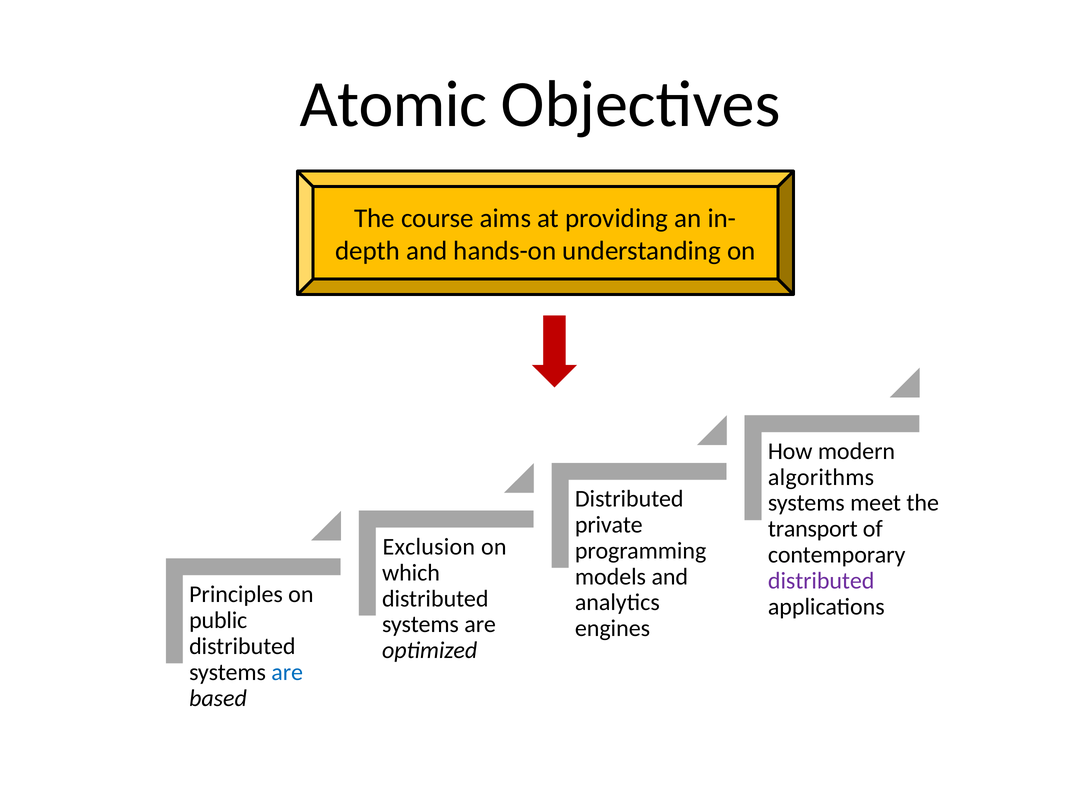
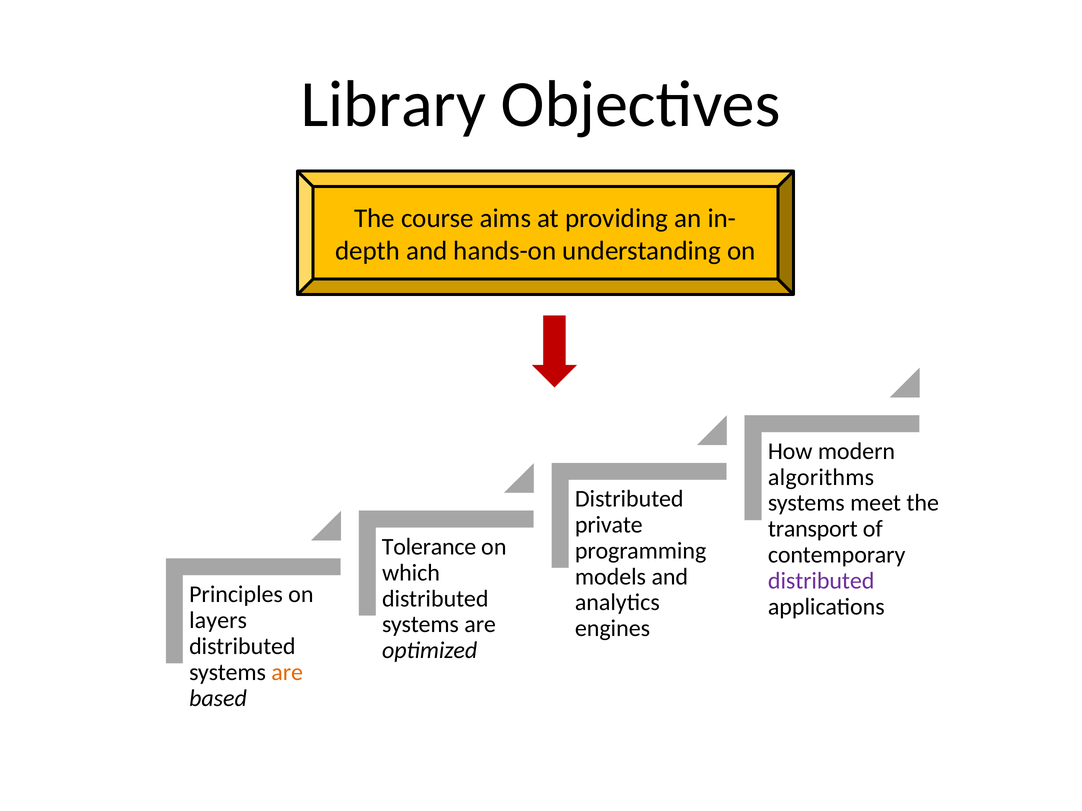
Atomic: Atomic -> Library
Exclusion: Exclusion -> Tolerance
public: public -> layers
are at (287, 673) colour: blue -> orange
